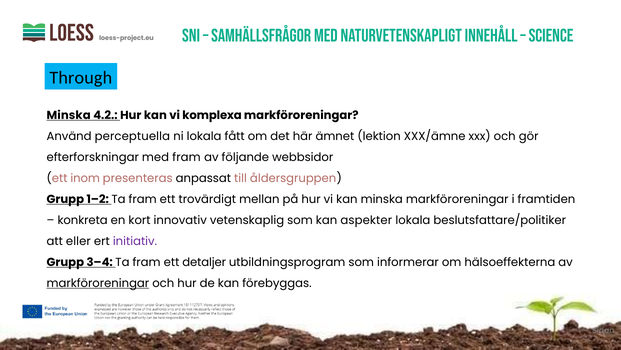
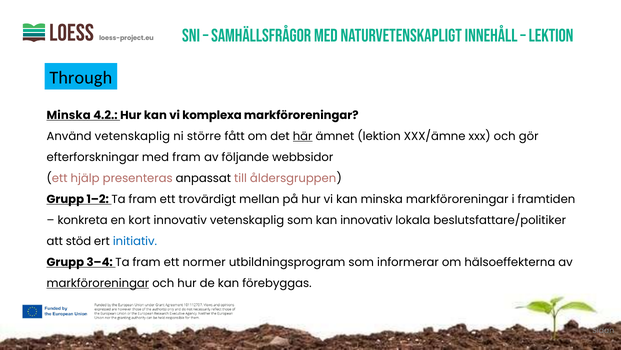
science at (551, 36): science -> lektion
Använd perceptuella: perceptuella -> vetenskaplig
ni lokala: lokala -> större
här underline: none -> present
inom: inom -> hjälp
kan aspekter: aspekter -> innovativ
eller: eller -> stöd
initiativ colour: purple -> blue
detaljer: detaljer -> normer
